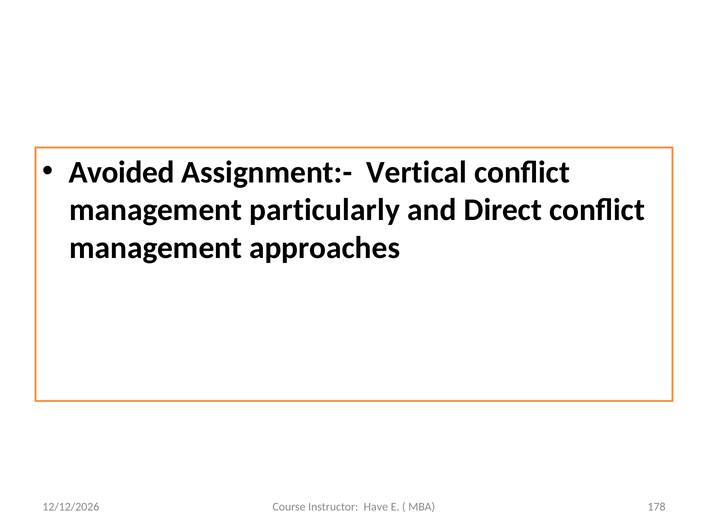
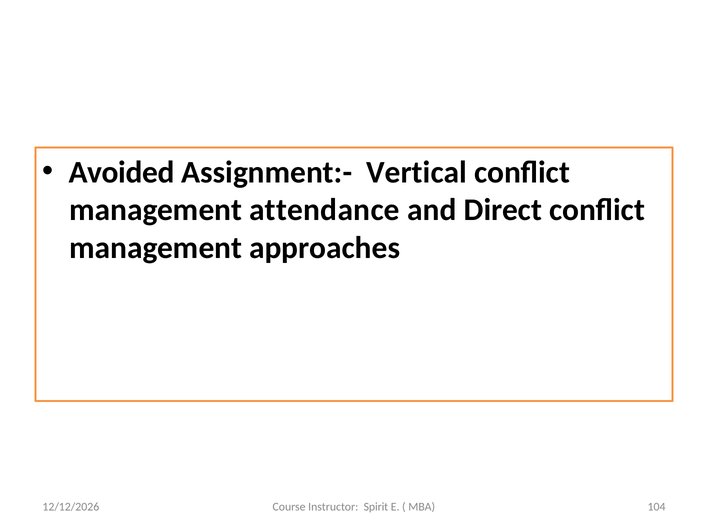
particularly: particularly -> attendance
Have: Have -> Spirit
178: 178 -> 104
